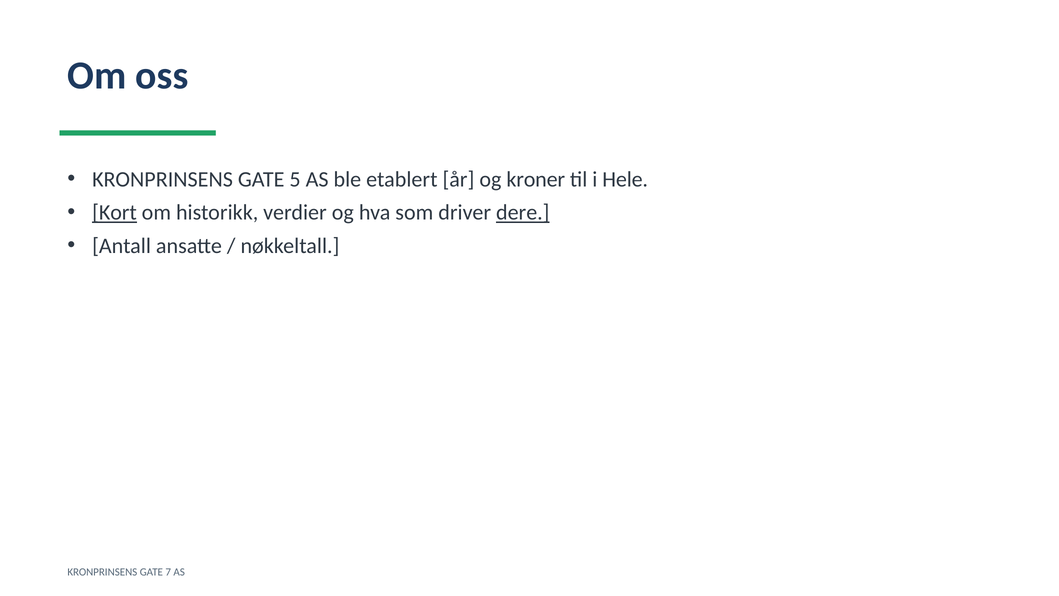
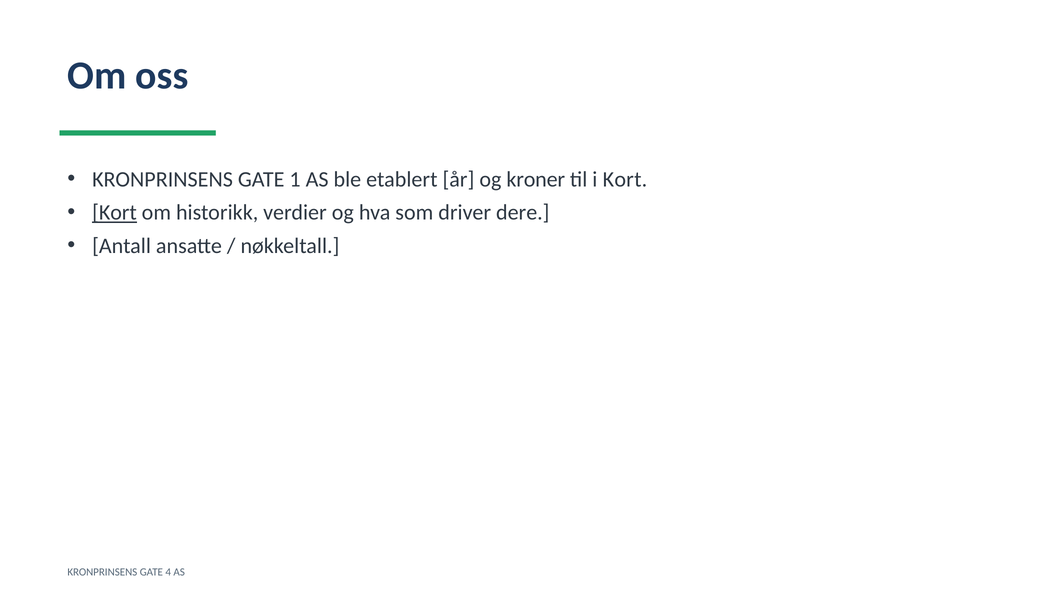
5: 5 -> 1
i Hele: Hele -> Kort
dere underline: present -> none
7: 7 -> 4
